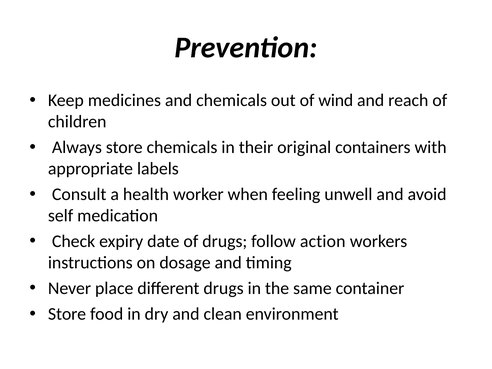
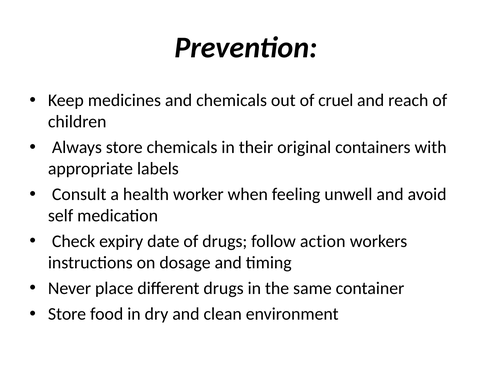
wind: wind -> cruel
